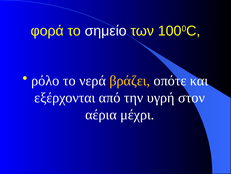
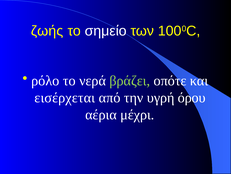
φορά: φορά -> ζωής
βράζει colour: yellow -> light green
εξέρχονται: εξέρχονται -> εισέρχεται
στον: στον -> όρου
